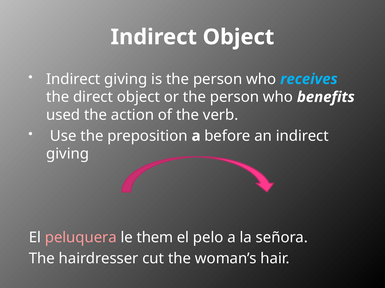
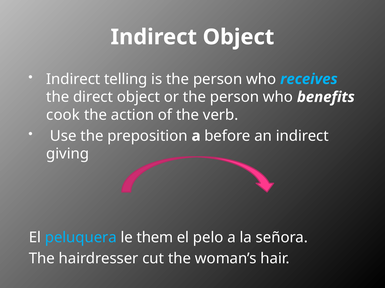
giving at (126, 79): giving -> telling
used: used -> cook
peluquera colour: pink -> light blue
